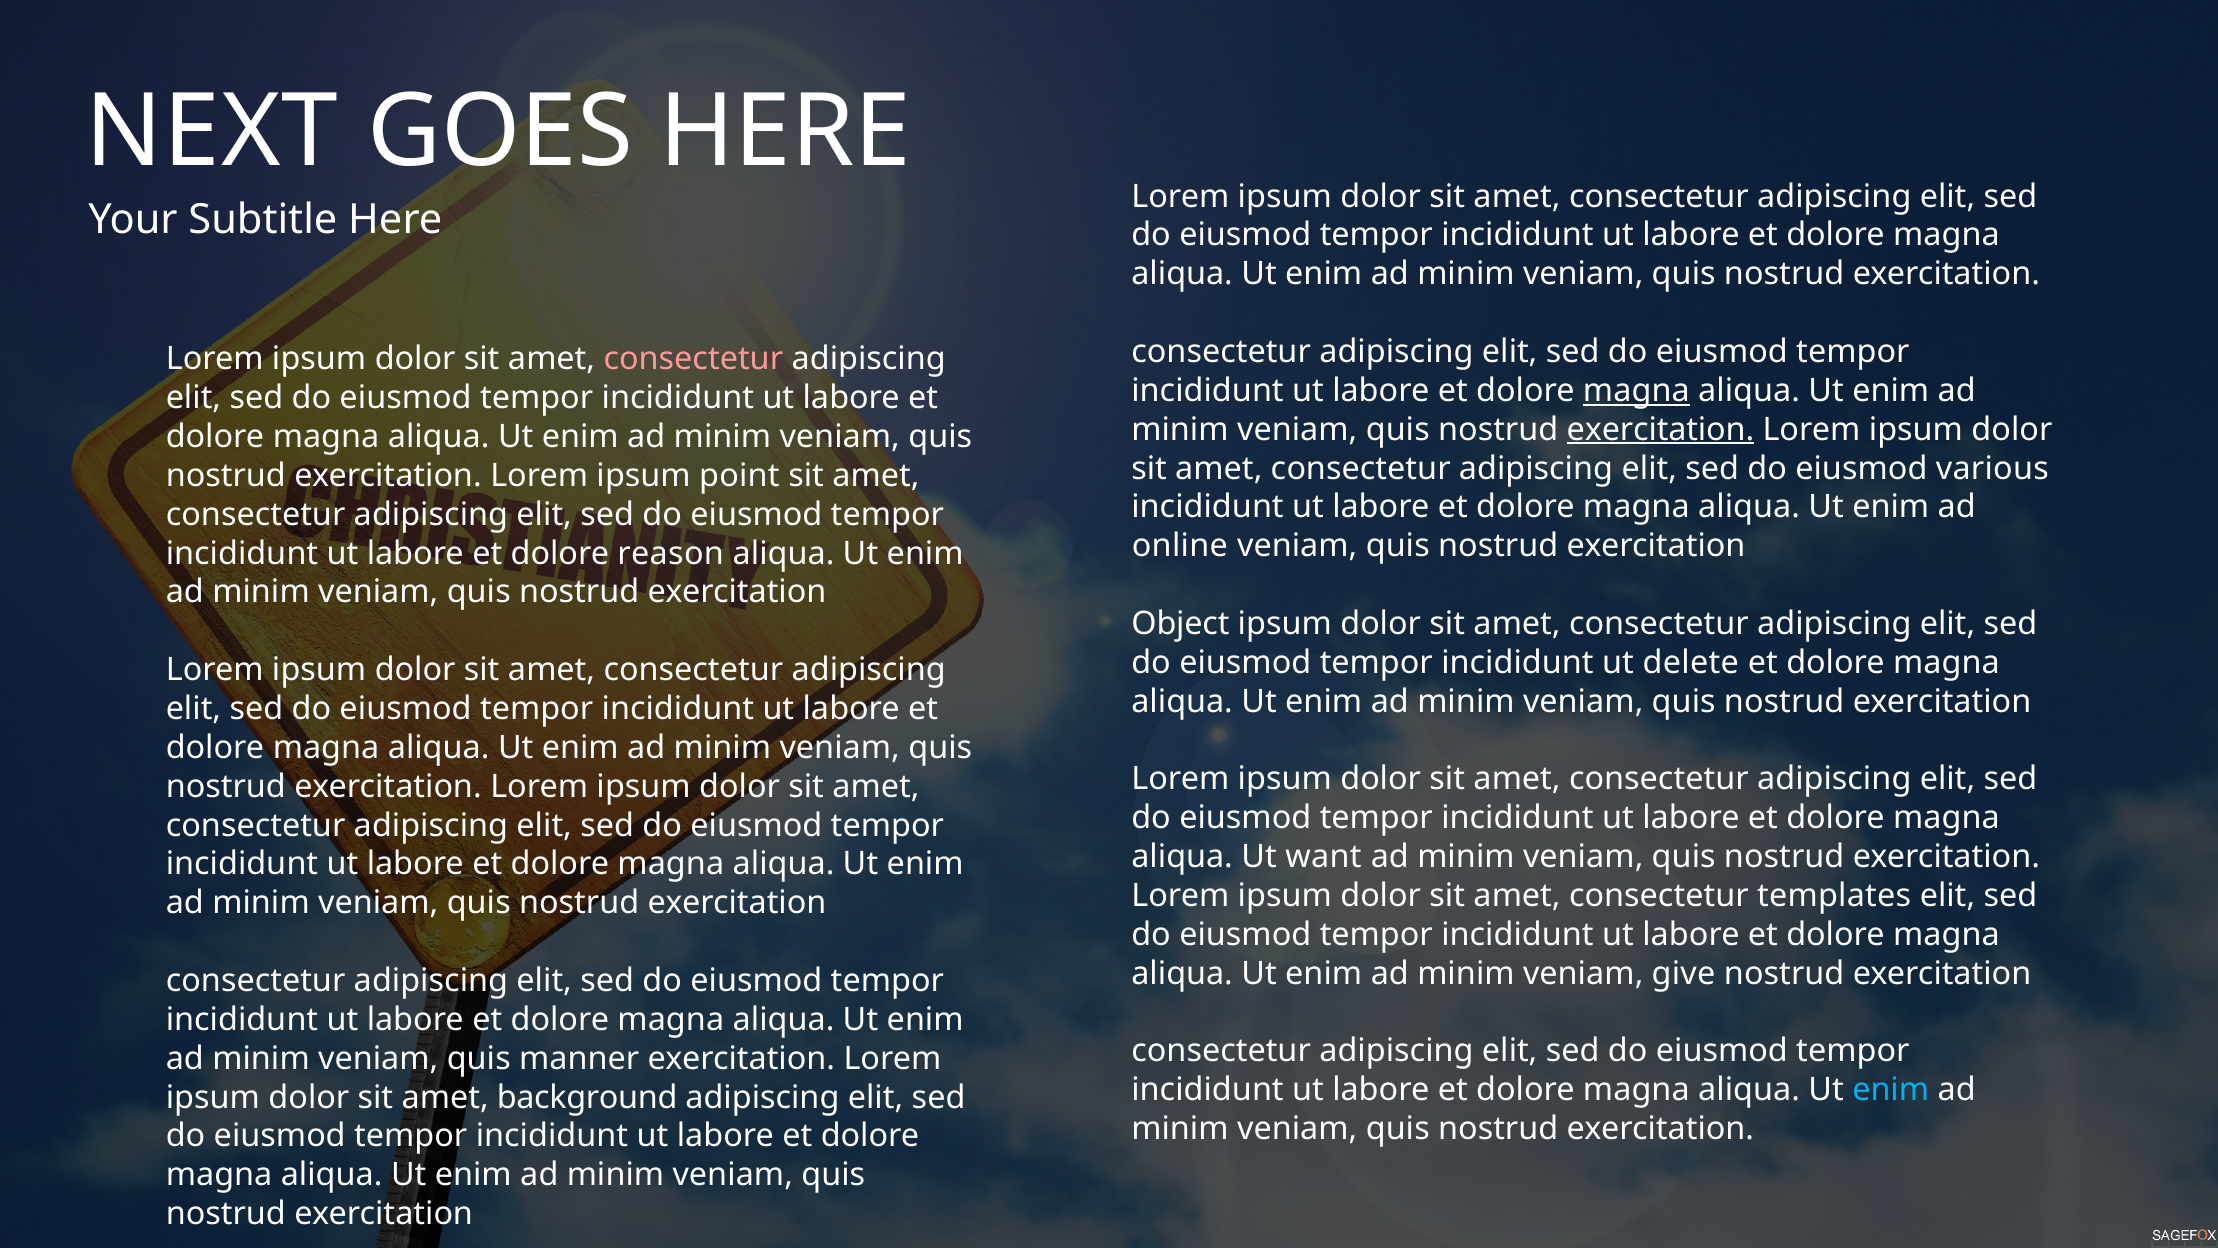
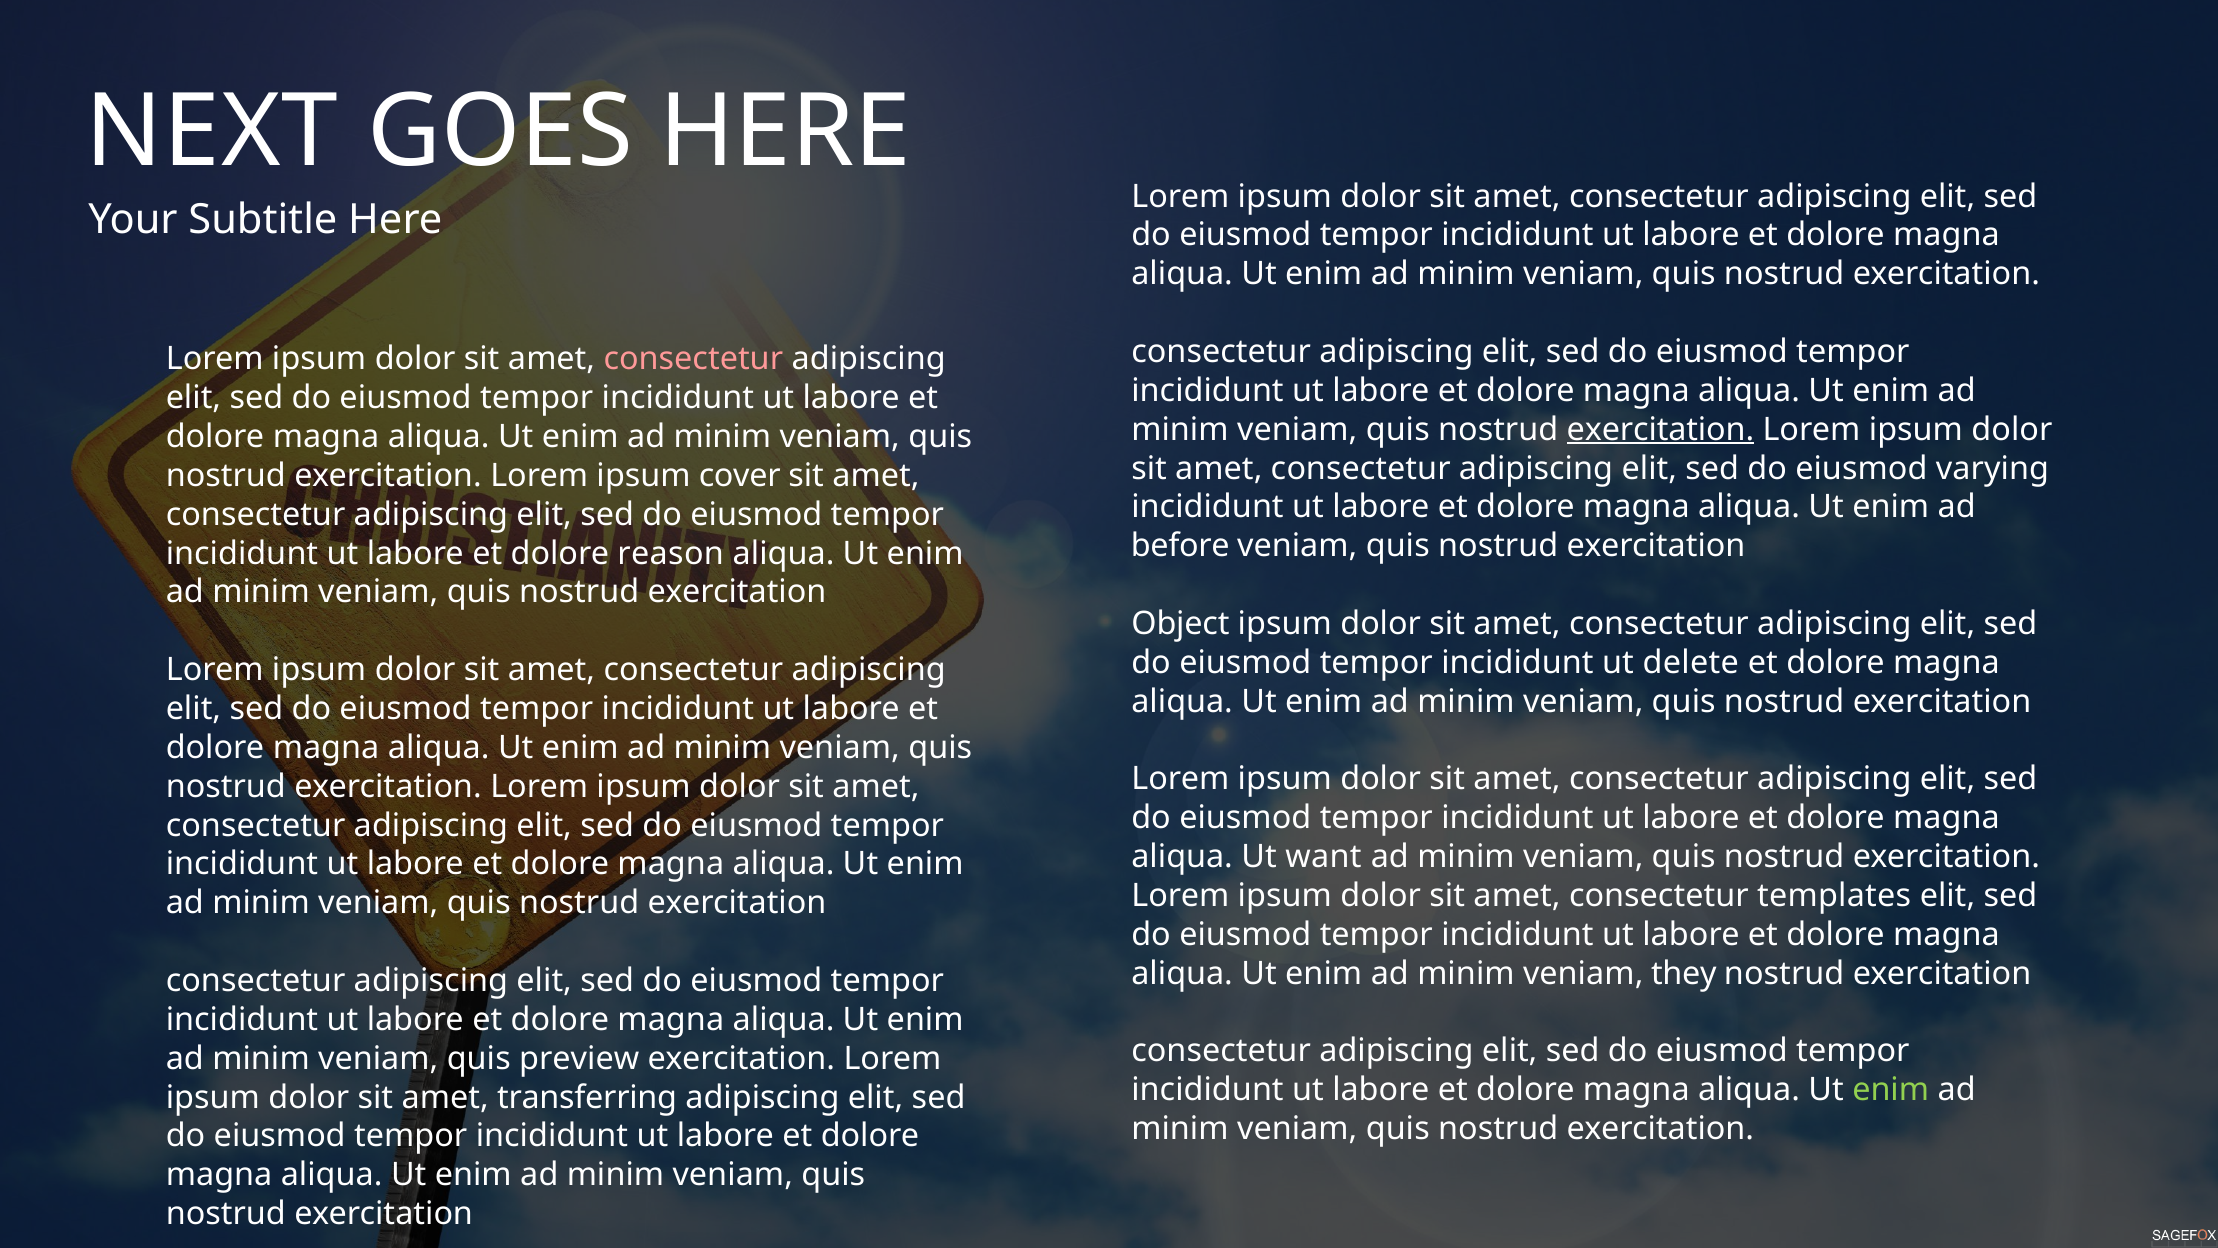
magna at (1636, 391) underline: present -> none
various: various -> varying
point: point -> cover
online: online -> before
give: give -> they
manner: manner -> preview
enim at (1891, 1090) colour: light blue -> light green
background: background -> transferring
